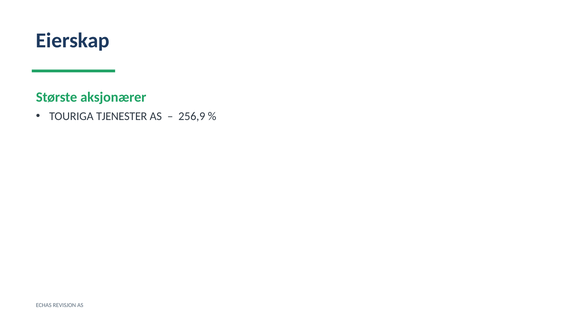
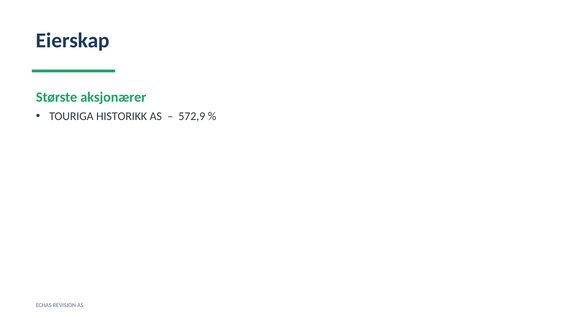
TJENESTER: TJENESTER -> HISTORIKK
256,9: 256,9 -> 572,9
